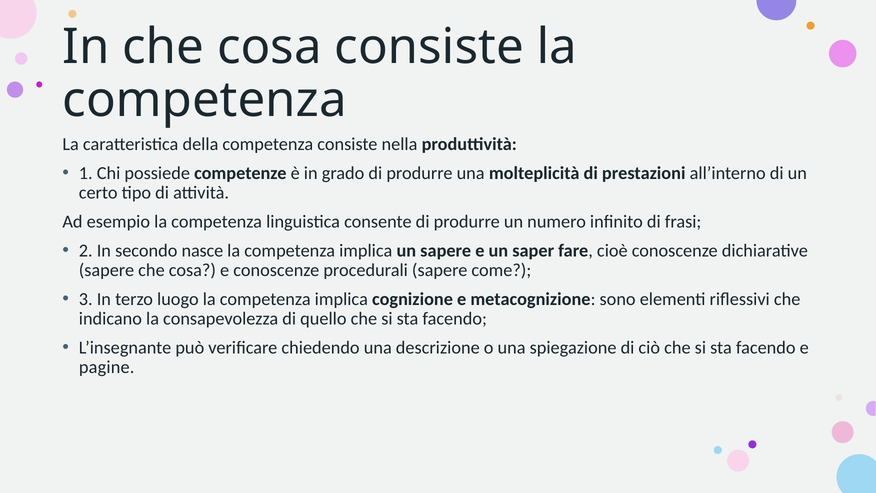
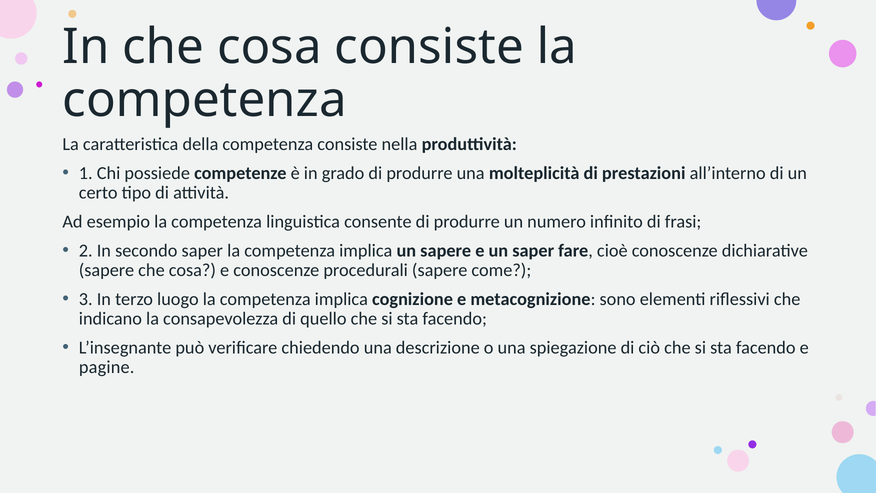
secondo nasce: nasce -> saper
